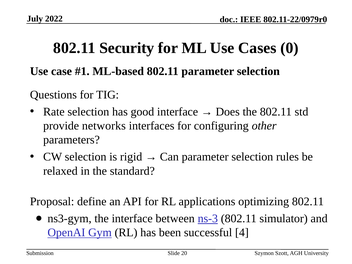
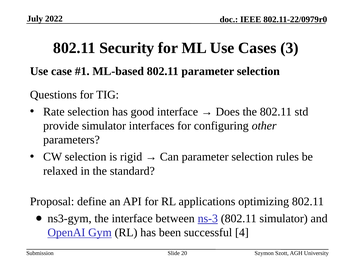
0: 0 -> 3
provide networks: networks -> simulator
